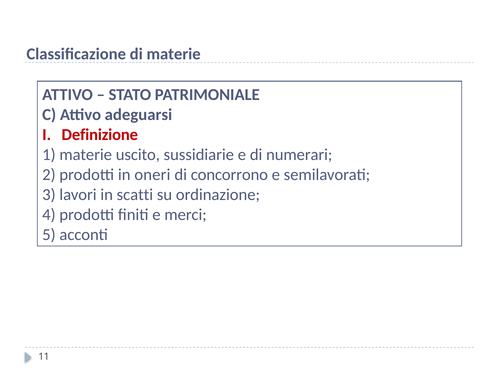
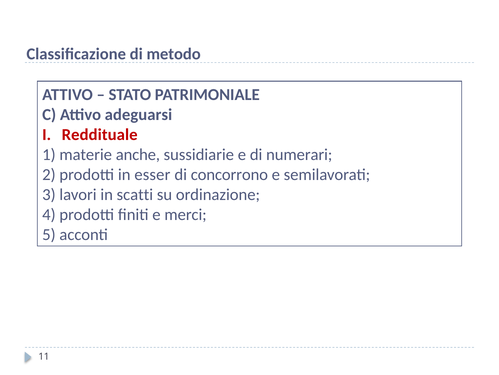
di materie: materie -> metodo
Definizione: Definizione -> Reddituale
uscito: uscito -> anche
oneri: oneri -> esser
